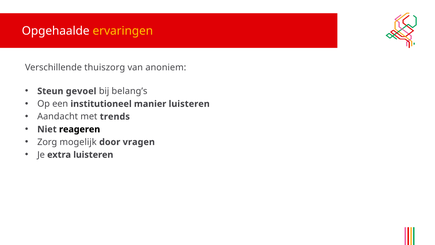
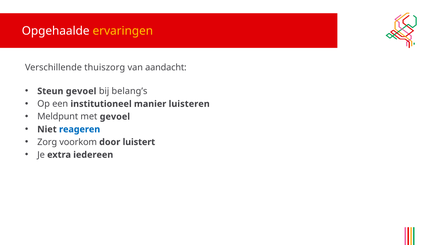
anoniem: anoniem -> aandacht
Aandacht: Aandacht -> Meldpunt
met trends: trends -> gevoel
reageren colour: black -> blue
mogelijk: mogelijk -> voorkom
vragen: vragen -> luistert
extra luisteren: luisteren -> iedereen
